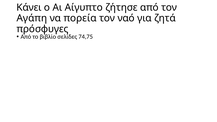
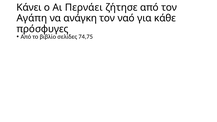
Αίγυπτο: Αίγυπτο -> Περνάει
πορεία: πορεία -> ανάγκη
ζητά: ζητά -> κάθε
